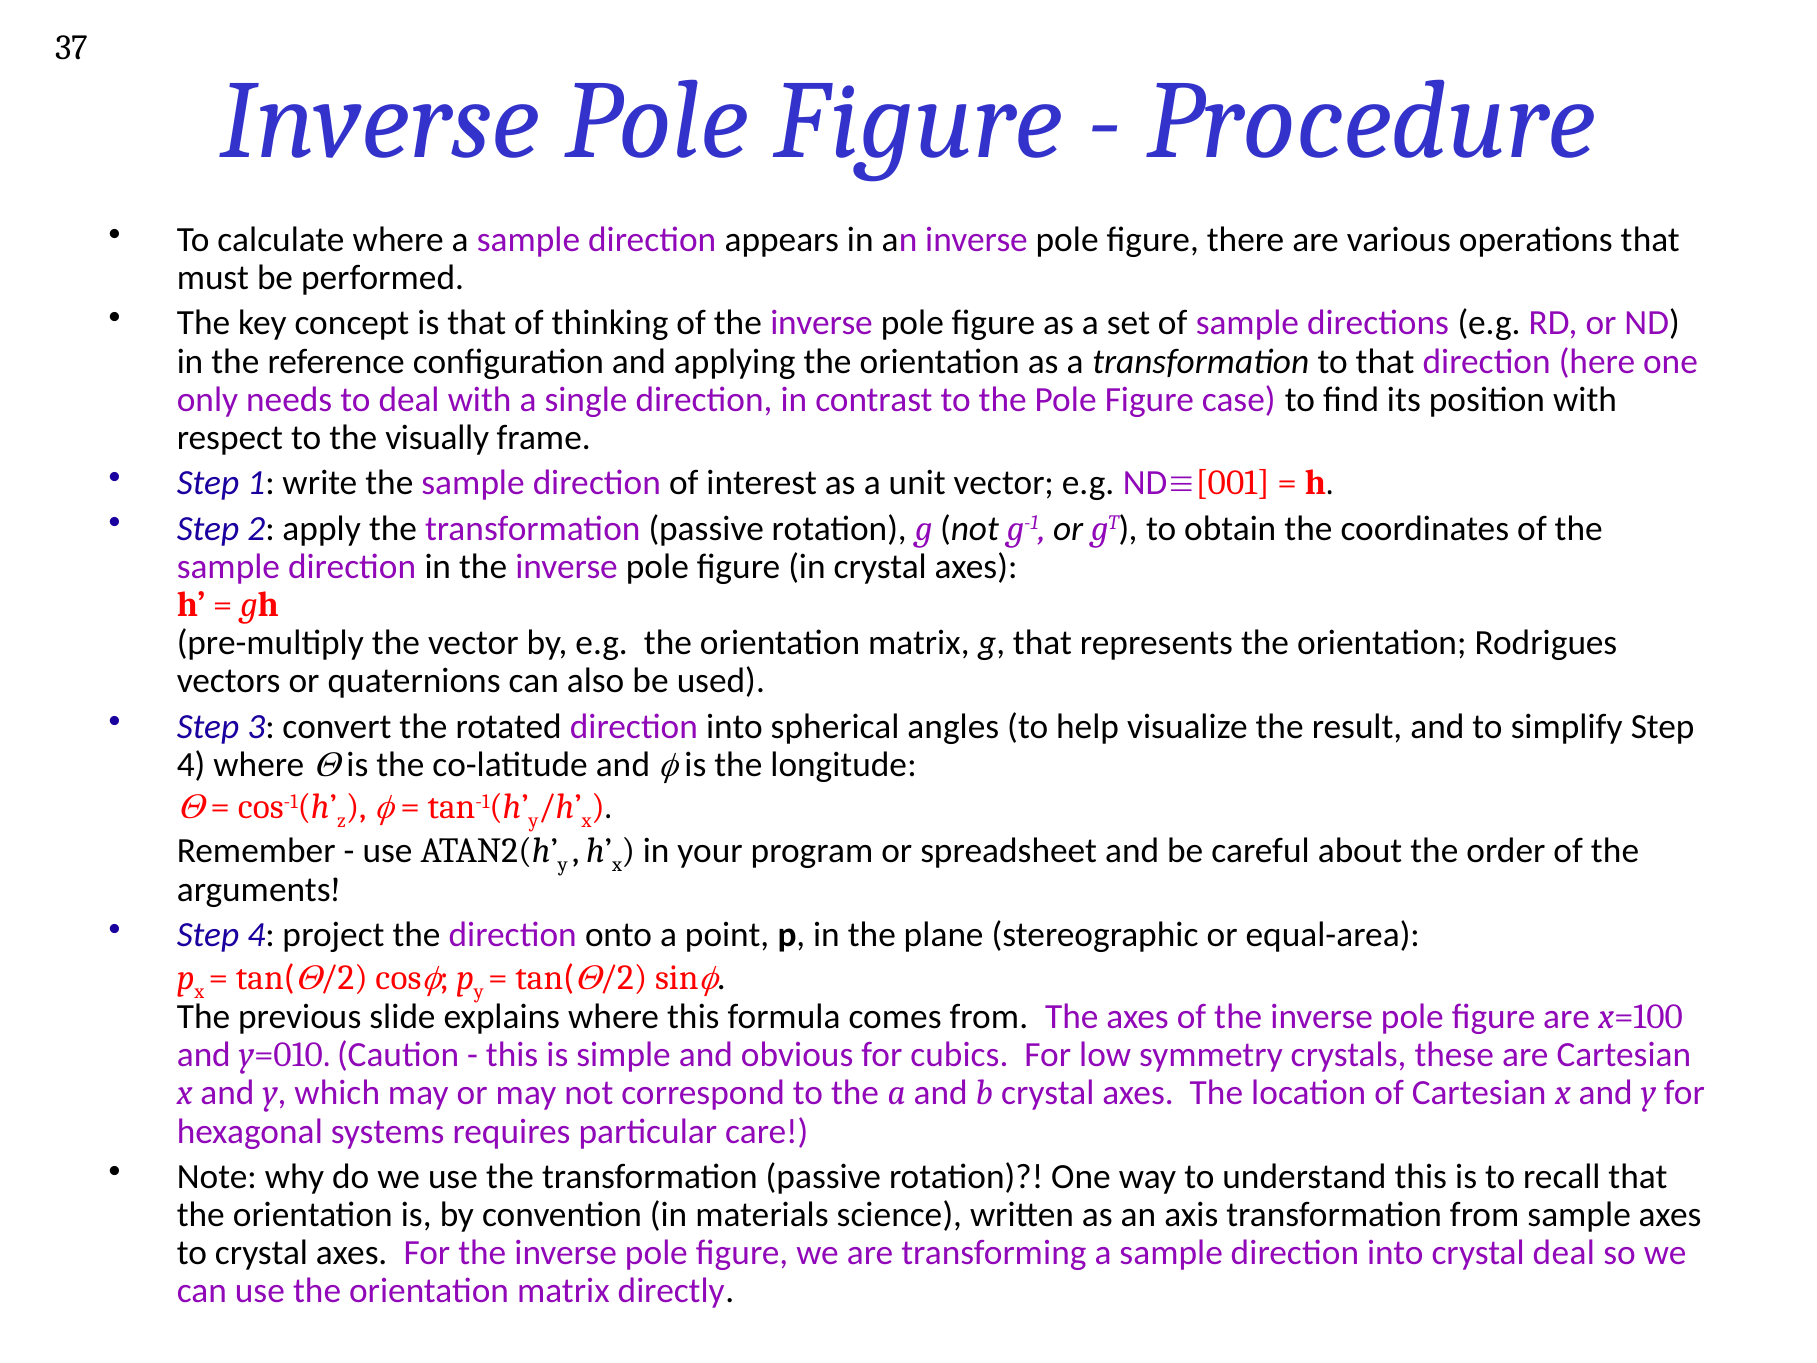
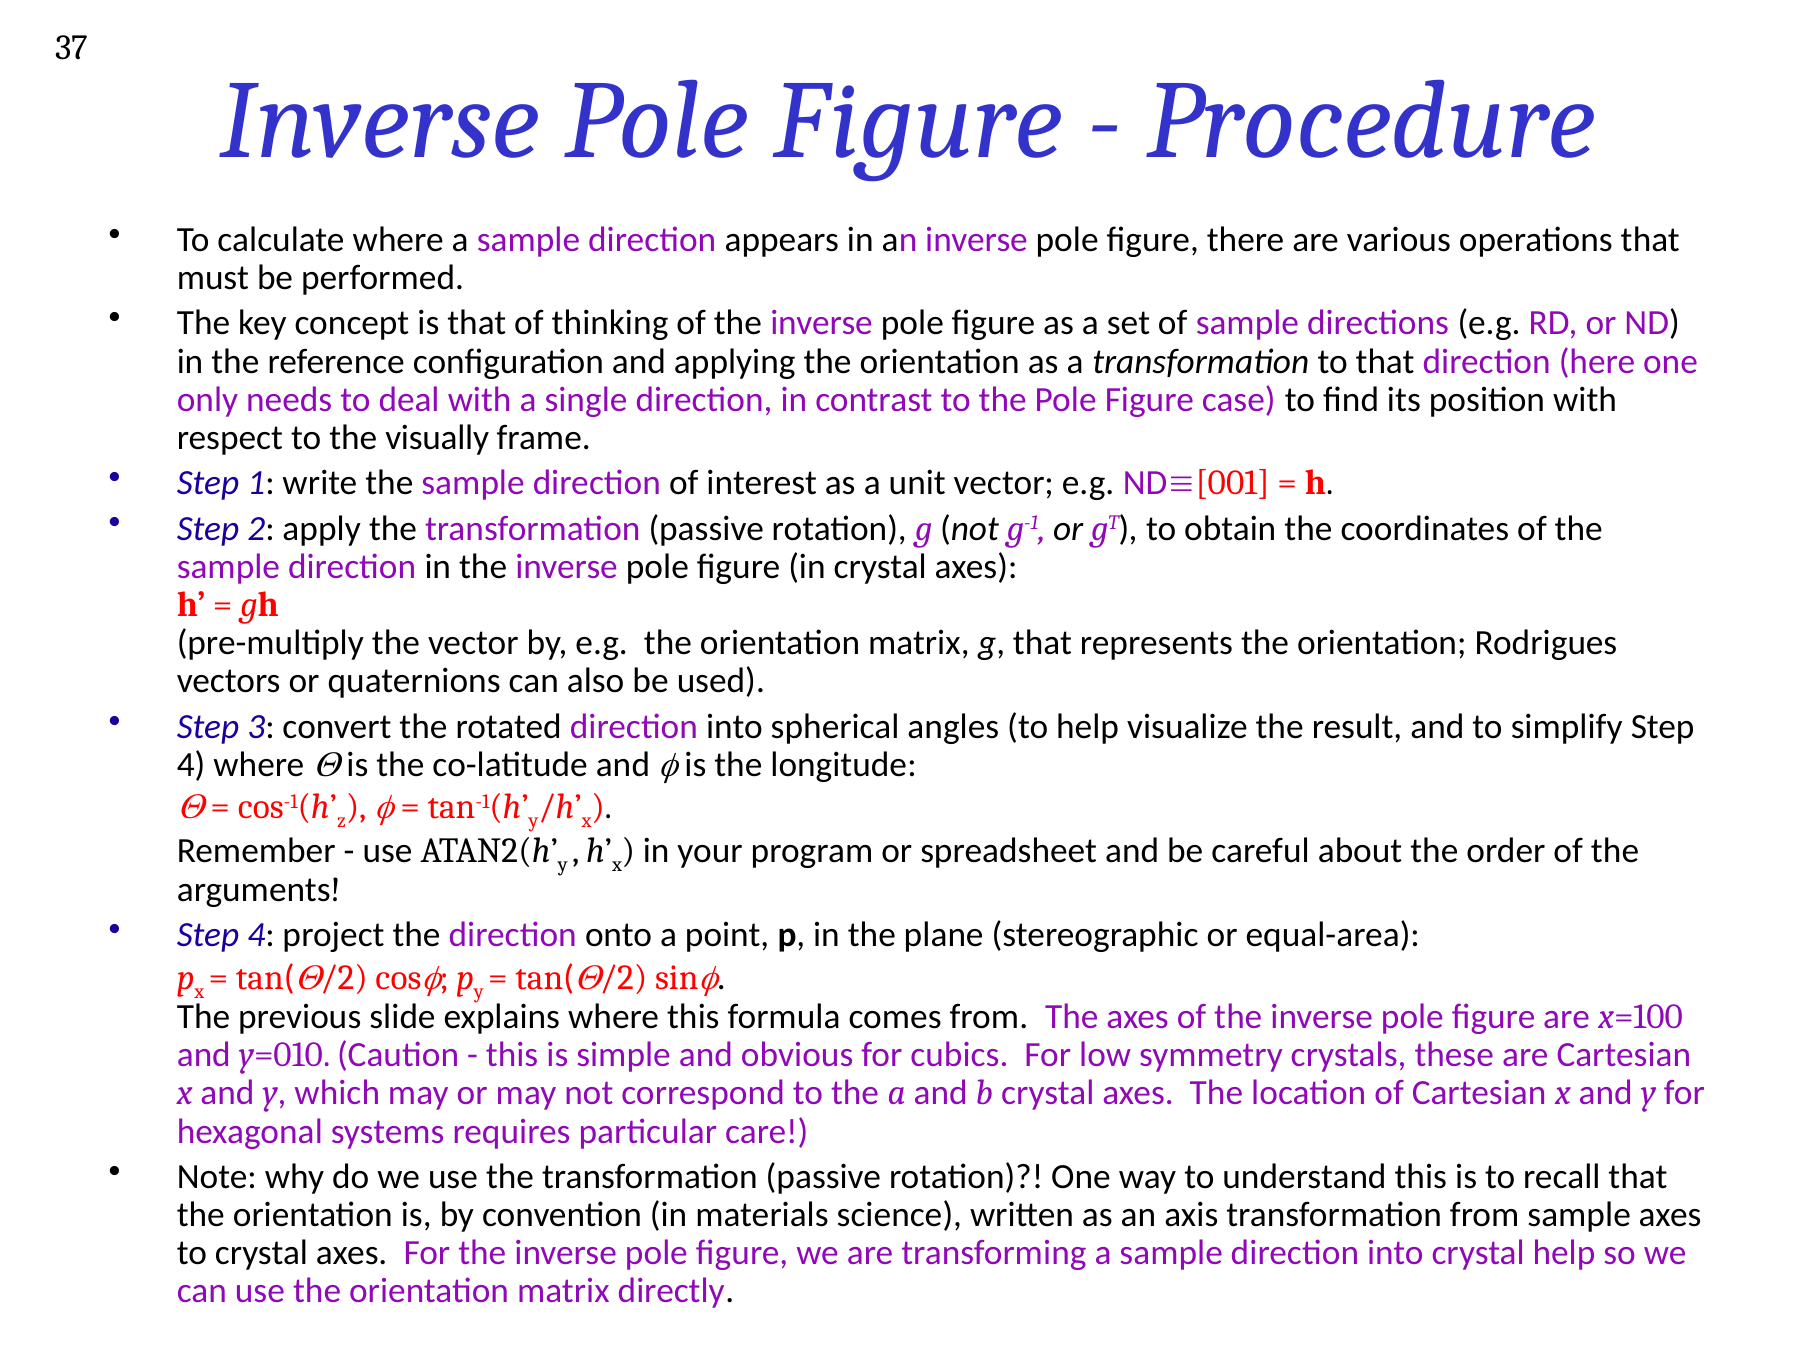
crystal deal: deal -> help
